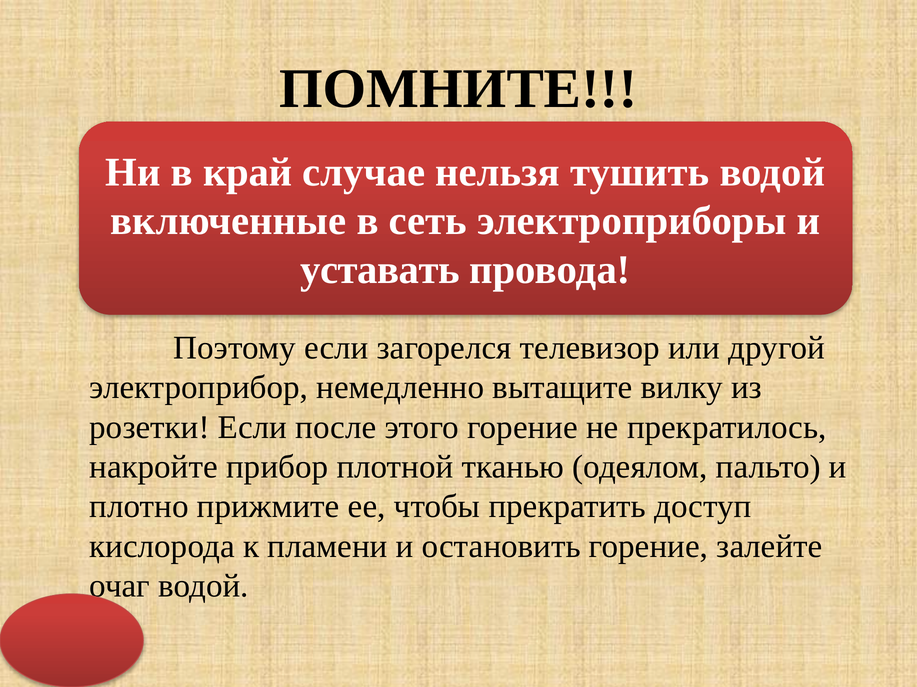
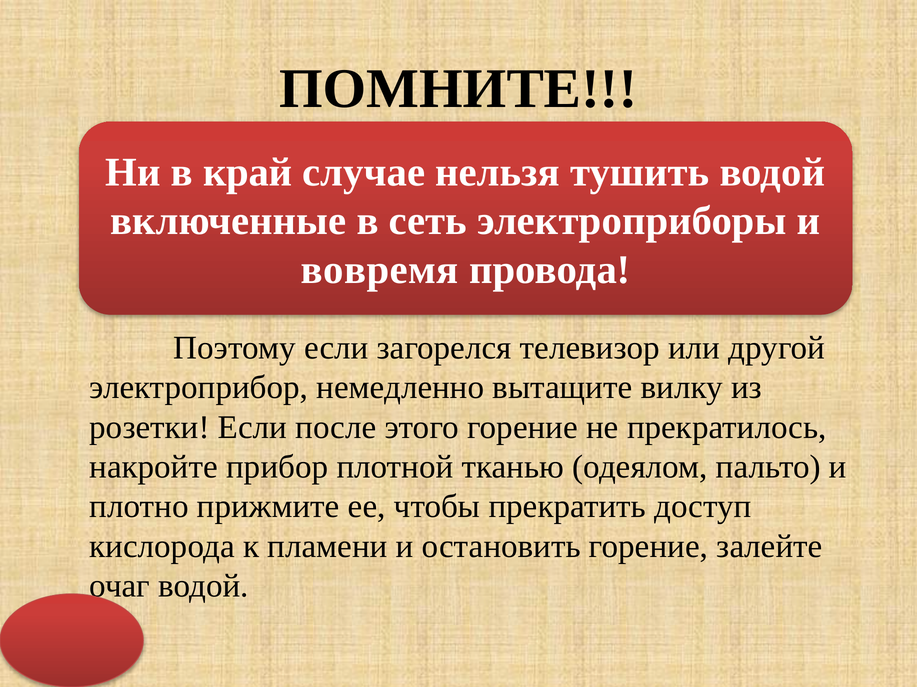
уставать: уставать -> вовремя
